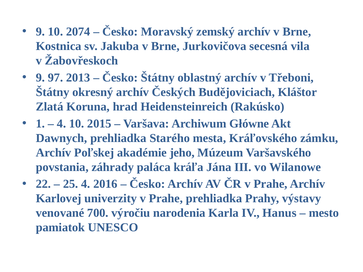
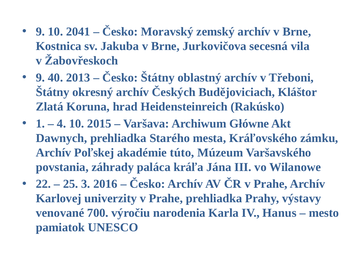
2074: 2074 -> 2041
97: 97 -> 40
jeho: jeho -> túto
25 4: 4 -> 3
